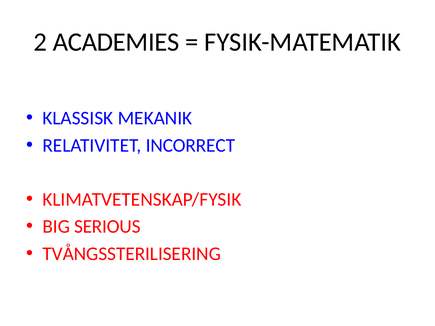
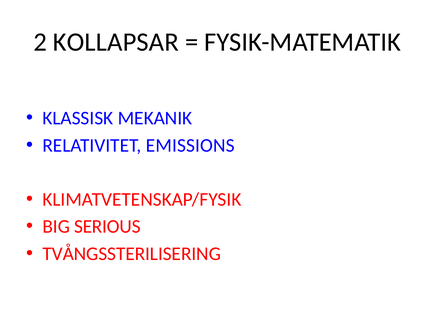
ACADEMIES: ACADEMIES -> KOLLAPSAR
INCORRECT: INCORRECT -> EMISSIONS
